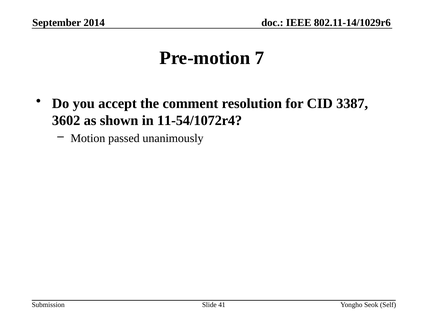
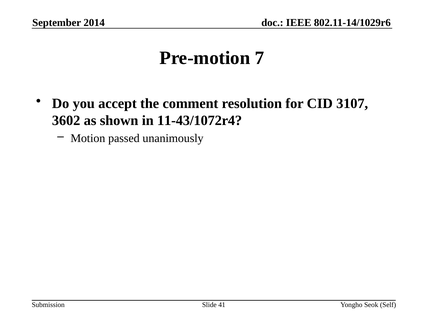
3387: 3387 -> 3107
11-54/1072r4: 11-54/1072r4 -> 11-43/1072r4
